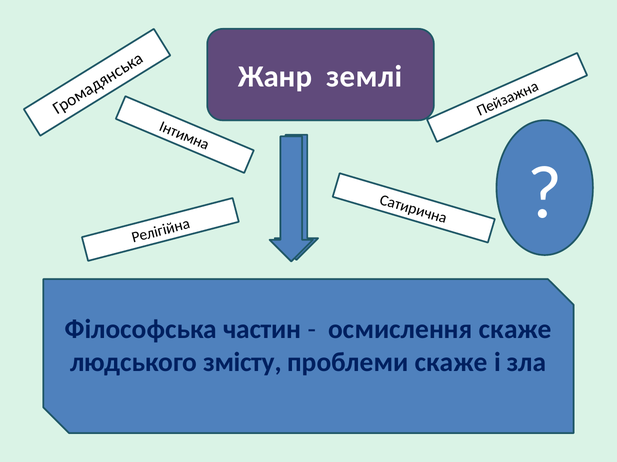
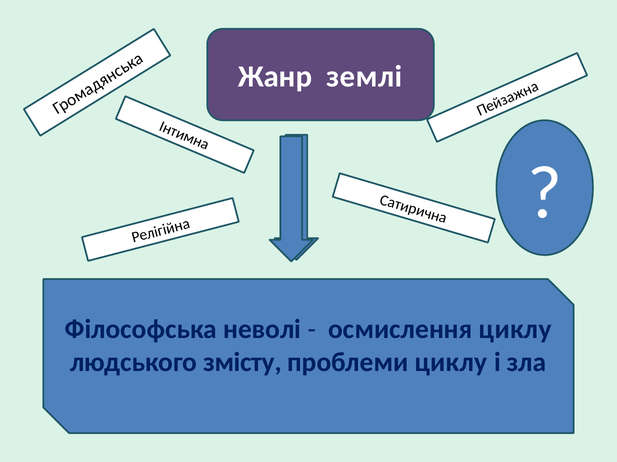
частин: частин -> неволі
осмислення скаже: скаже -> циклу
проблеми скаже: скаже -> циклу
